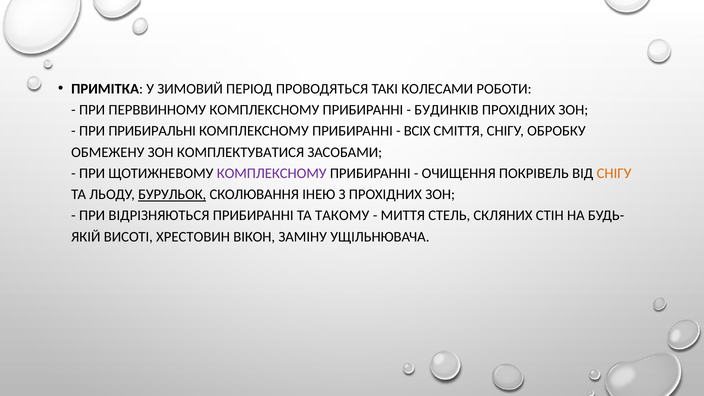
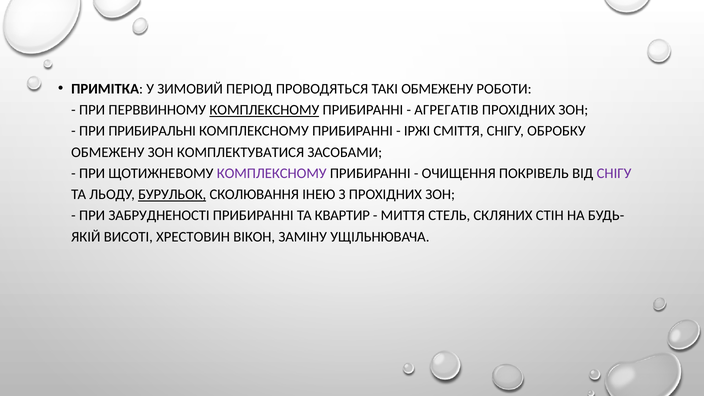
ТАКІ КОЛЕСАМИ: КОЛЕСАМИ -> ОБМЕЖЕНУ
КОМПЛЕКСНОМУ at (264, 110) underline: none -> present
БУДИНКІВ: БУДИНКІВ -> АГРЕГАТІВ
ВСІХ: ВСІХ -> ІРЖІ
СНІГУ at (614, 173) colour: orange -> purple
ВІДРІЗНЯЮТЬСЯ: ВІДРІЗНЯЮТЬСЯ -> ЗАБРУДНЕНОСТІ
ТАКОМУ: ТАКОМУ -> КВАРТИР
